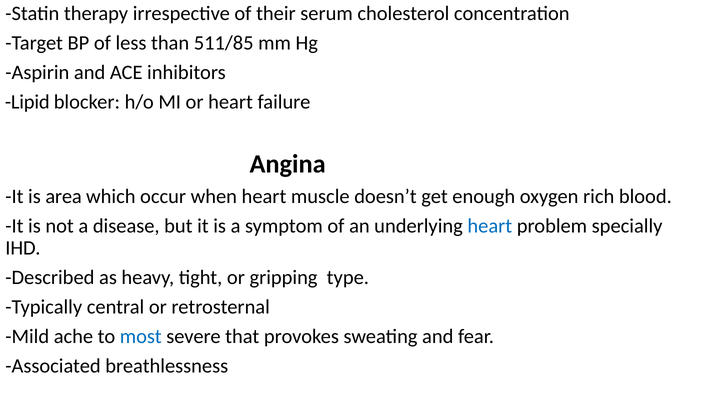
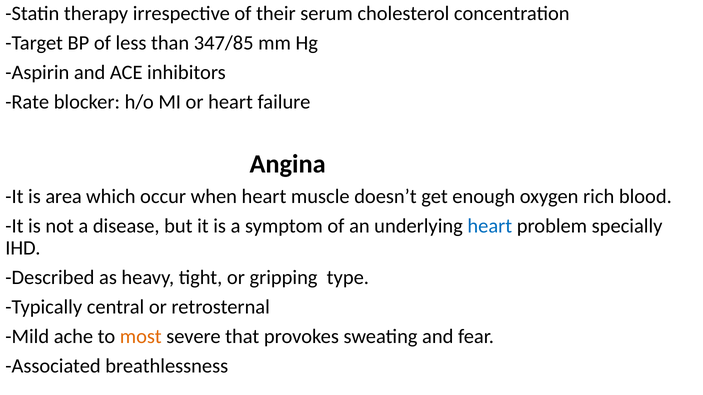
511/85: 511/85 -> 347/85
Lipid: Lipid -> Rate
most colour: blue -> orange
